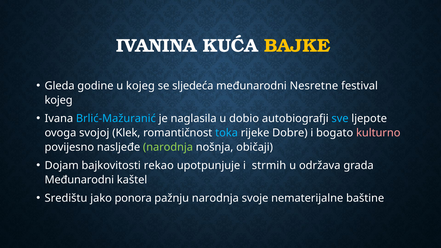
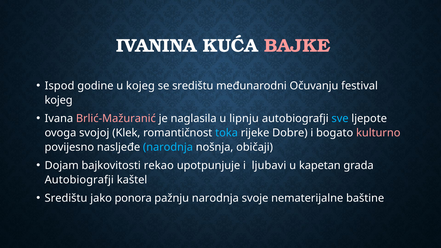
BAJKE colour: yellow -> pink
Gleda: Gleda -> Ispod
se sljedeća: sljedeća -> središtu
Nesretne: Nesretne -> Očuvanju
Brlić-Mažuranić colour: light blue -> pink
dobio: dobio -> lipnju
narodnja at (168, 147) colour: light green -> light blue
strmih: strmih -> ljubavi
održava: održava -> kapetan
Međunarodni at (79, 180): Međunarodni -> Autobiografji
